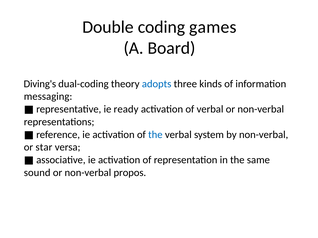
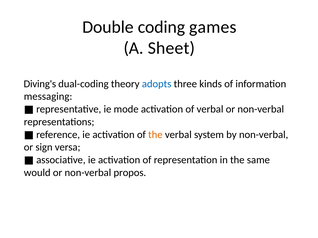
Board: Board -> Sheet
ready: ready -> mode
the at (155, 135) colour: blue -> orange
star: star -> sign
sound: sound -> would
